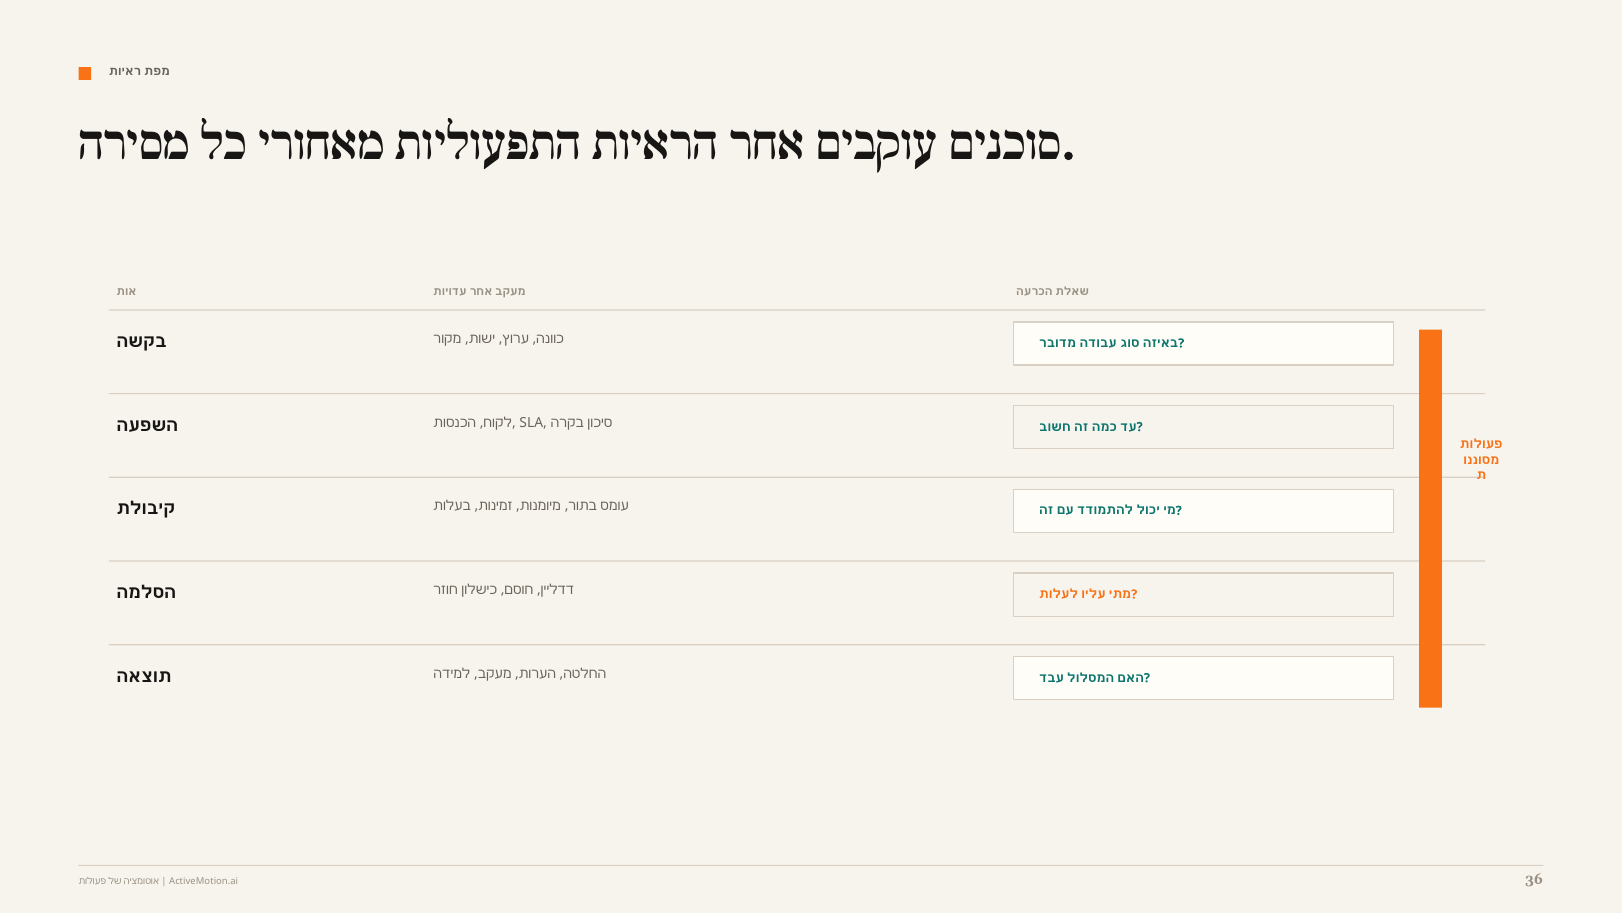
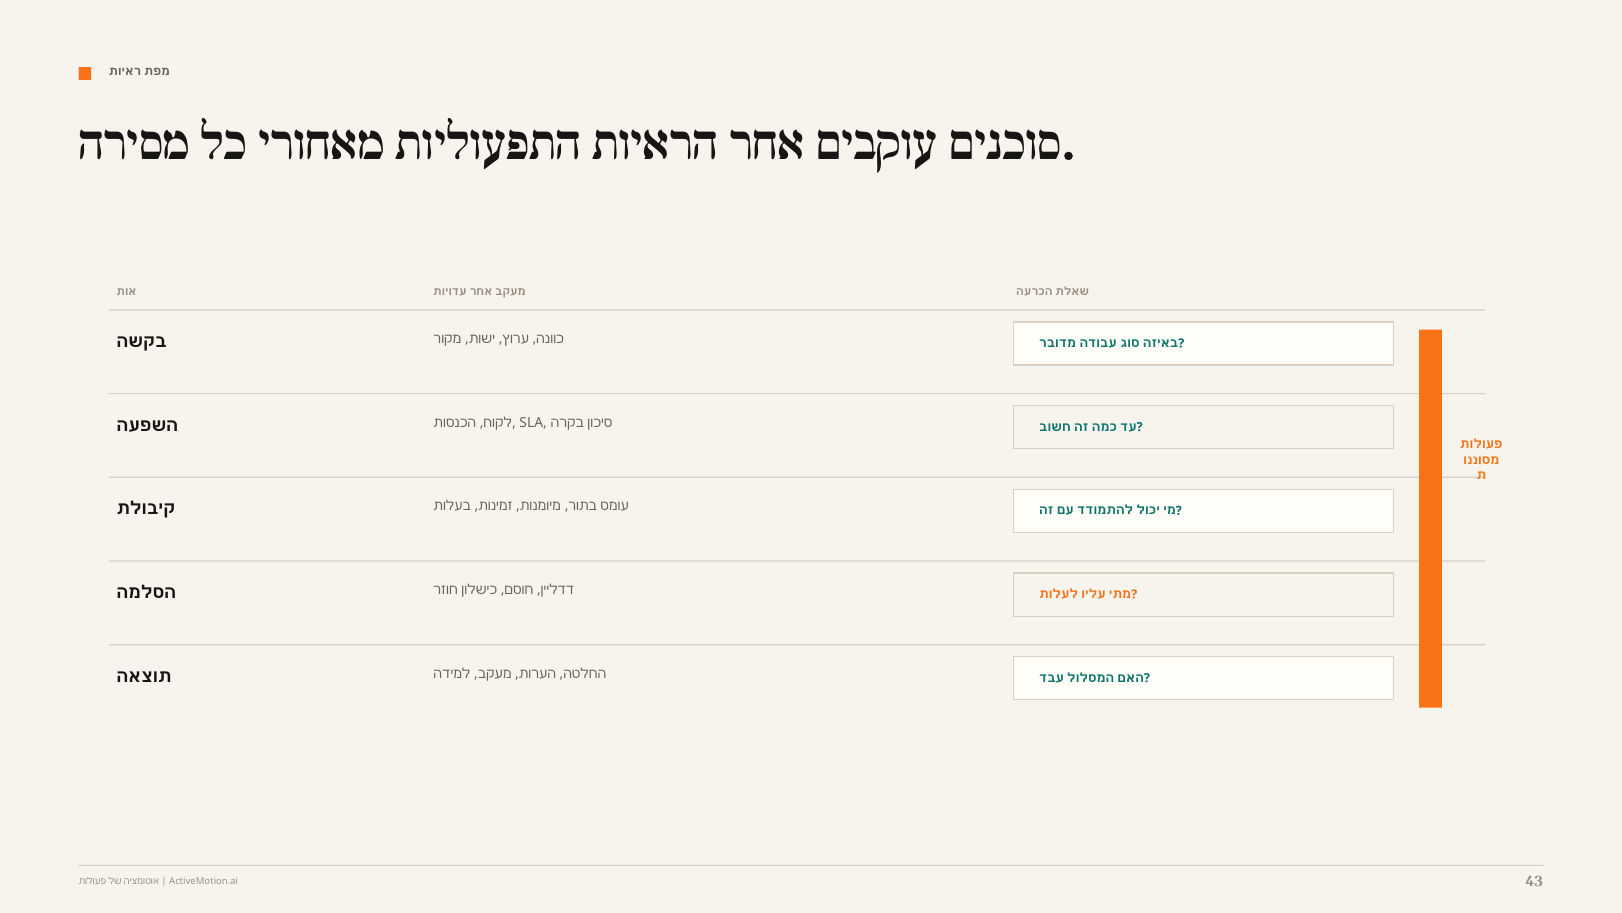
36: 36 -> 43
